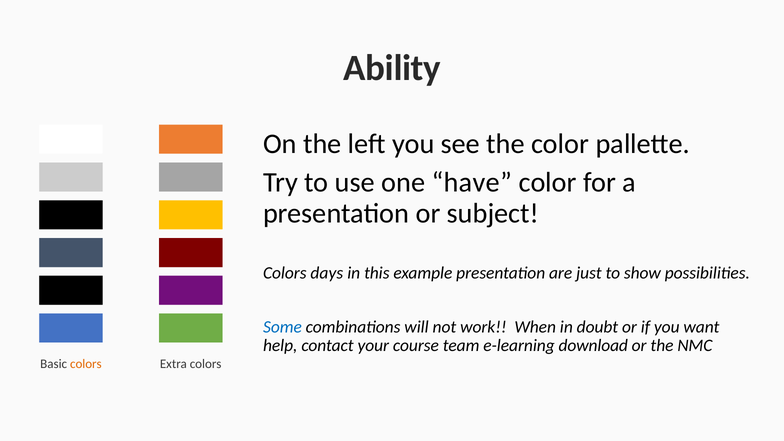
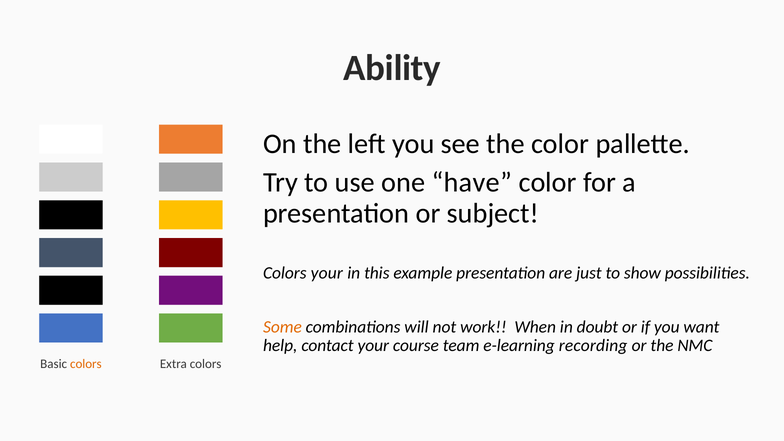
Colors days: days -> your
Some colour: blue -> orange
download: download -> recording
